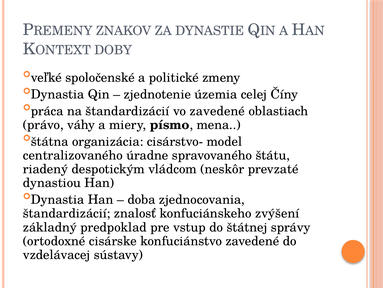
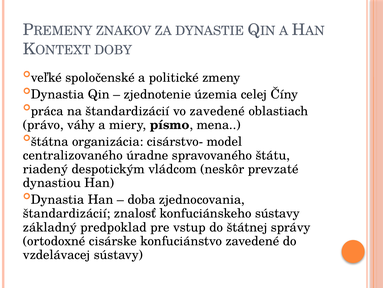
konfuciánskeho zvýšení: zvýšení -> sústavy
